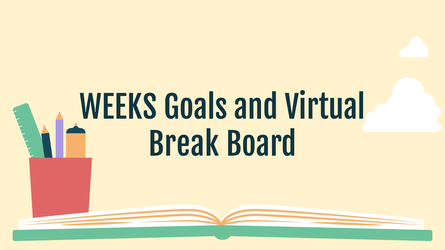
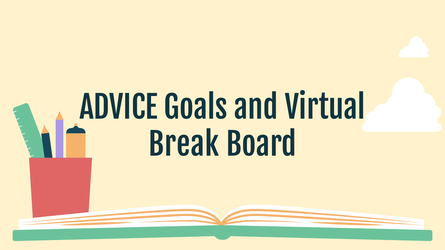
WEEKS: WEEKS -> ADVICE
